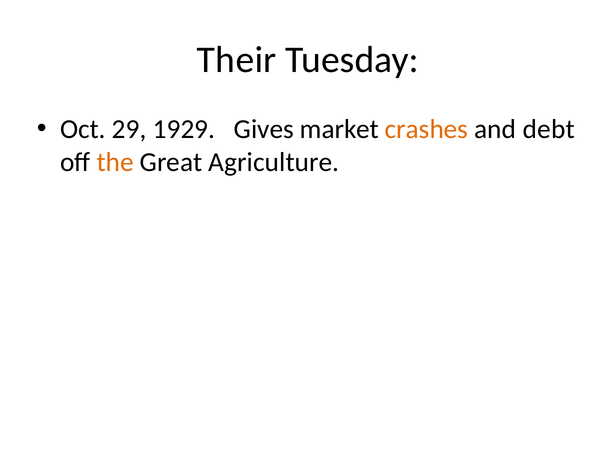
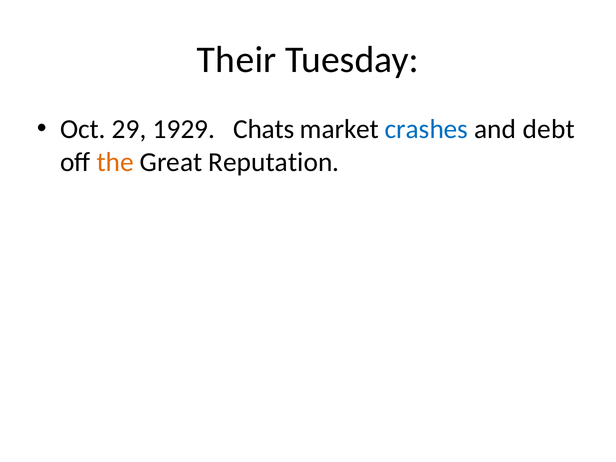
Gives: Gives -> Chats
crashes colour: orange -> blue
Agriculture: Agriculture -> Reputation
